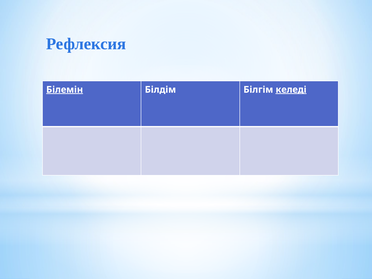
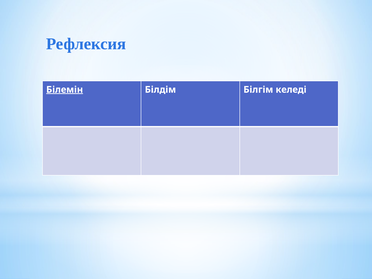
келеді underline: present -> none
